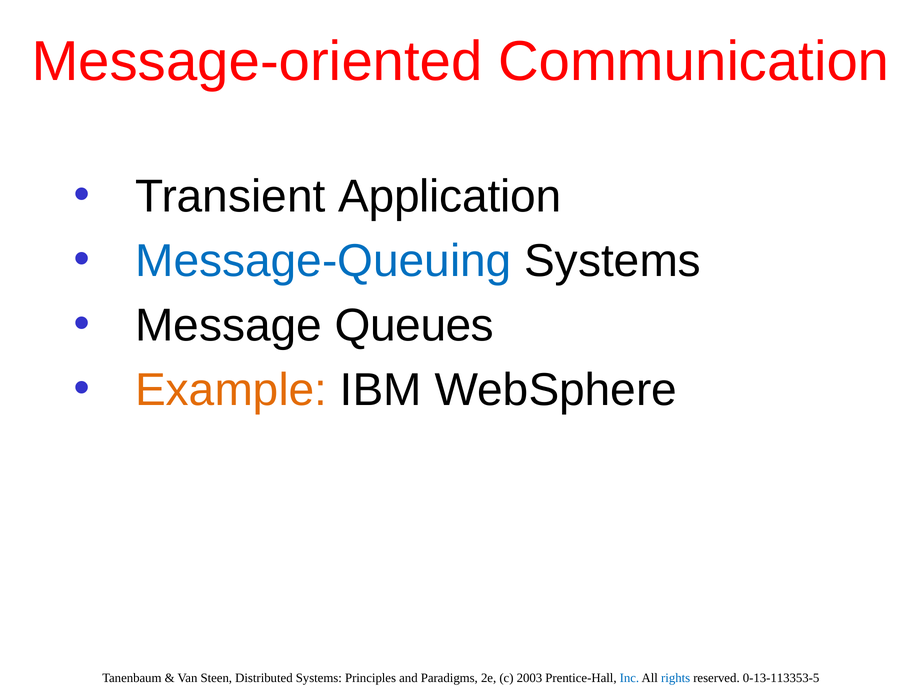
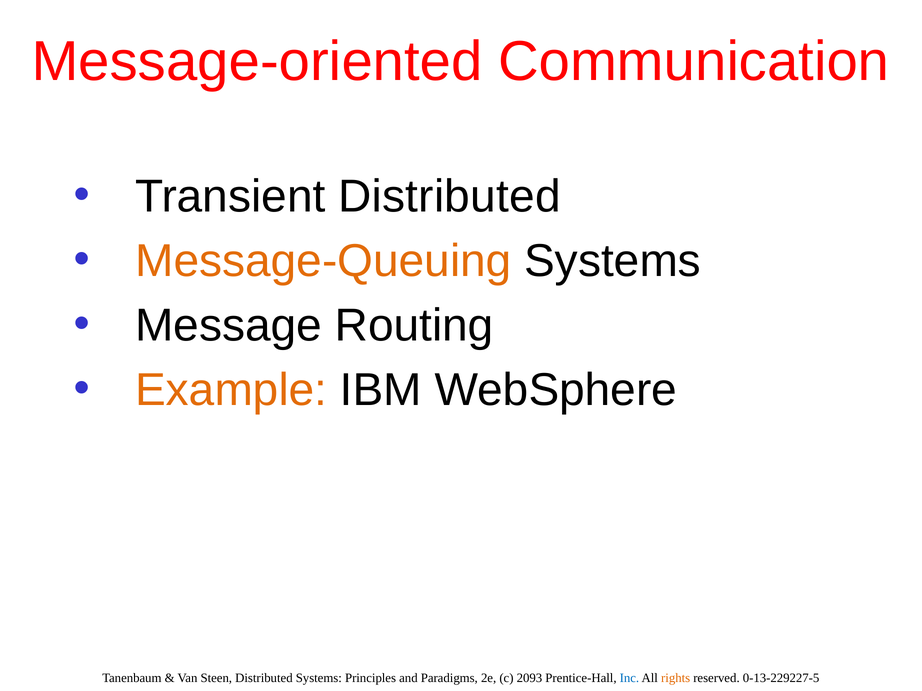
Transient Application: Application -> Distributed
Message-Queuing colour: blue -> orange
Queues: Queues -> Routing
2003: 2003 -> 2093
rights colour: blue -> orange
0-13-113353-5: 0-13-113353-5 -> 0-13-229227-5
